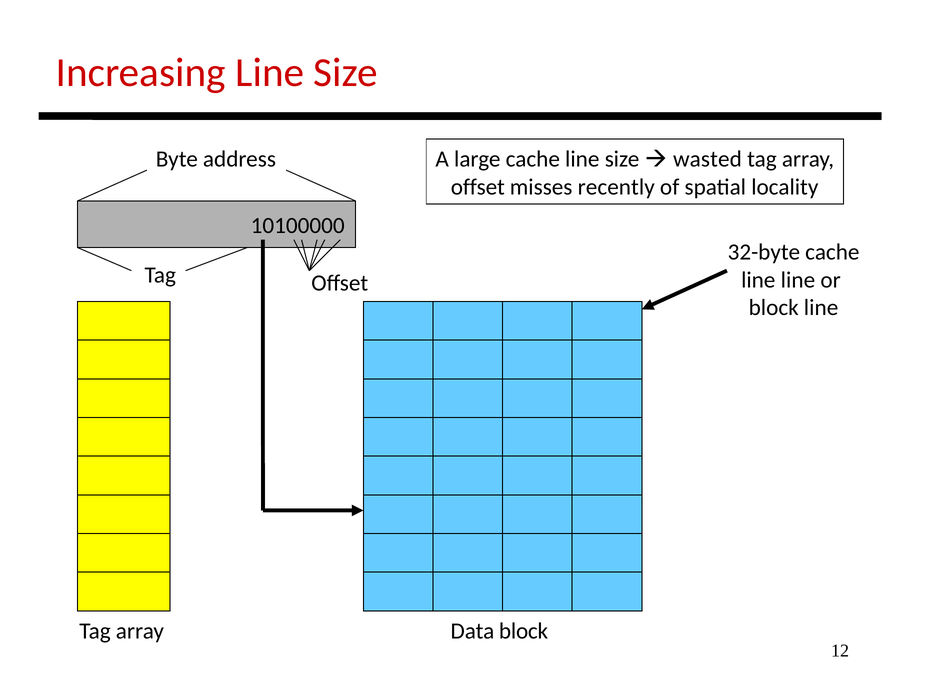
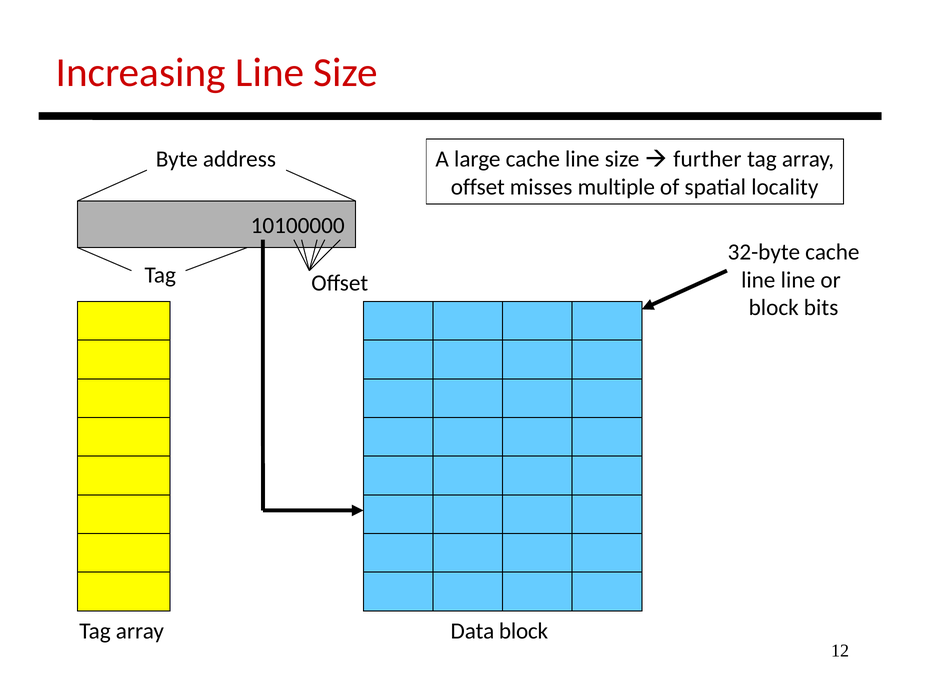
wasted: wasted -> further
recently: recently -> multiple
block line: line -> bits
